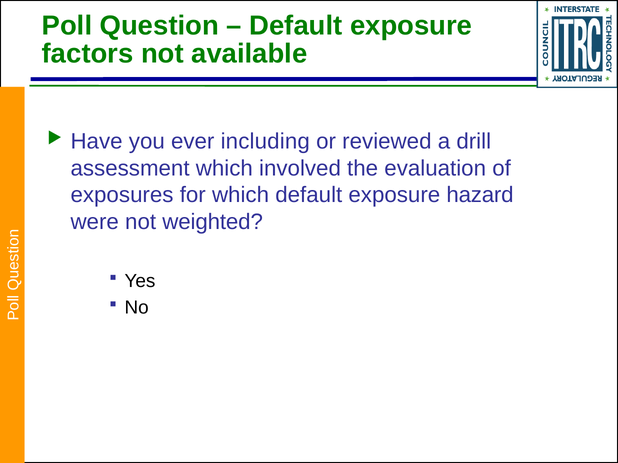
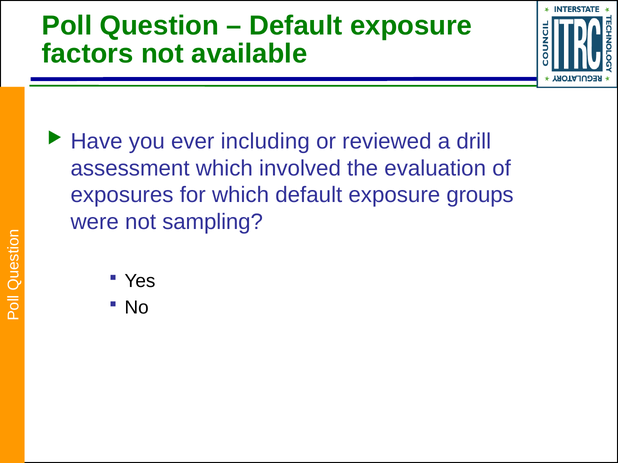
hazard: hazard -> groups
weighted: weighted -> sampling
